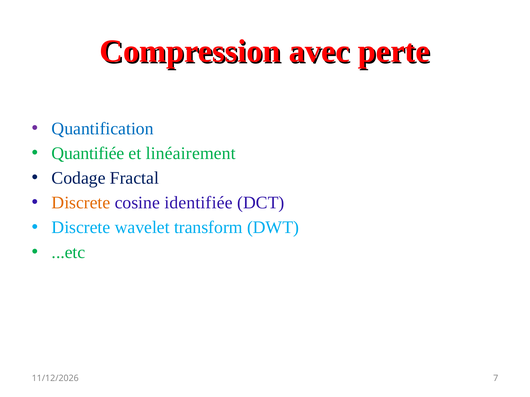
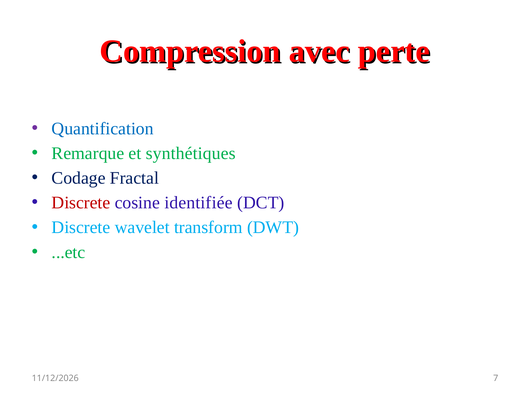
Quantifiée: Quantifiée -> Remarque
linéairement: linéairement -> synthétiques
Discrete at (81, 203) colour: orange -> red
